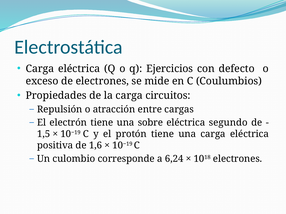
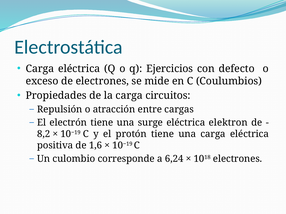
sobre: sobre -> surge
segundo: segundo -> elektron
1,5: 1,5 -> 8,2
